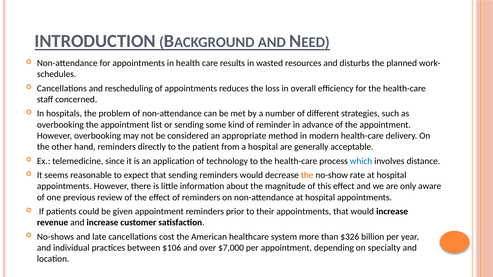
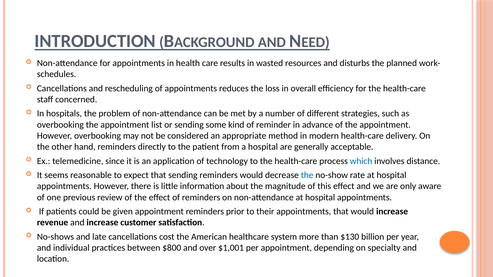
the at (307, 175) colour: orange -> blue
$326: $326 -> $130
$106: $106 -> $800
$7,000: $7,000 -> $1,001
